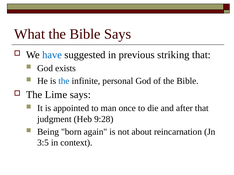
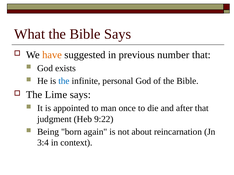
have colour: blue -> orange
striking: striking -> number
9:28: 9:28 -> 9:22
3:5: 3:5 -> 3:4
